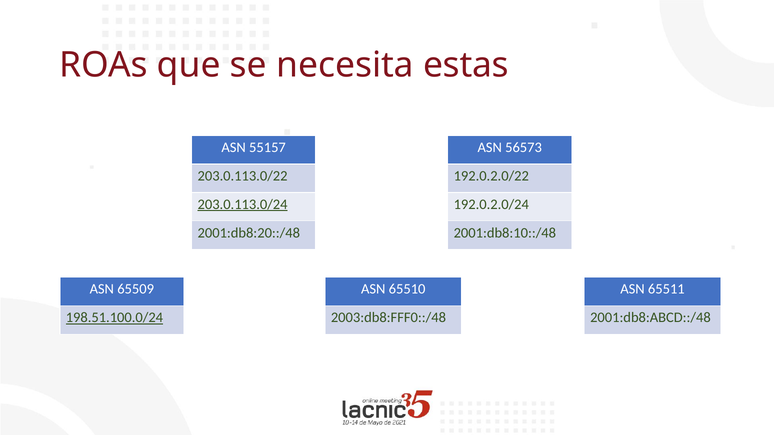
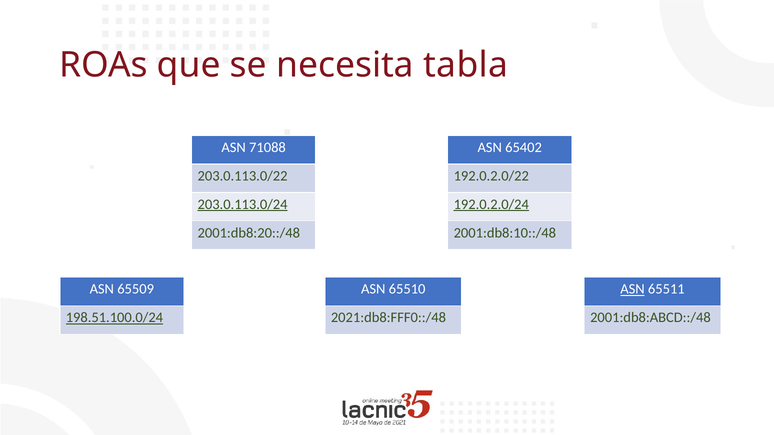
estas: estas -> tabla
55157: 55157 -> 71088
56573: 56573 -> 65402
192.0.2.0/24 underline: none -> present
ASN at (633, 289) underline: none -> present
2003:db8:FFF0::/48: 2003:db8:FFF0::/48 -> 2021:db8:FFF0::/48
